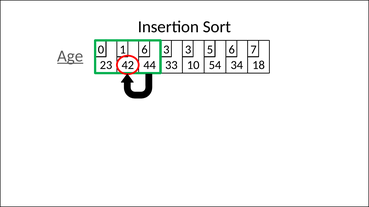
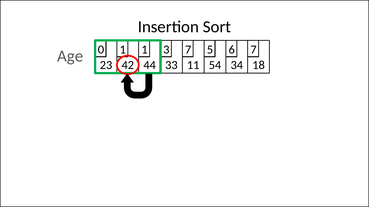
6 at (145, 50): 6 -> 1
3 3: 3 -> 7
Age underline: present -> none
10: 10 -> 11
